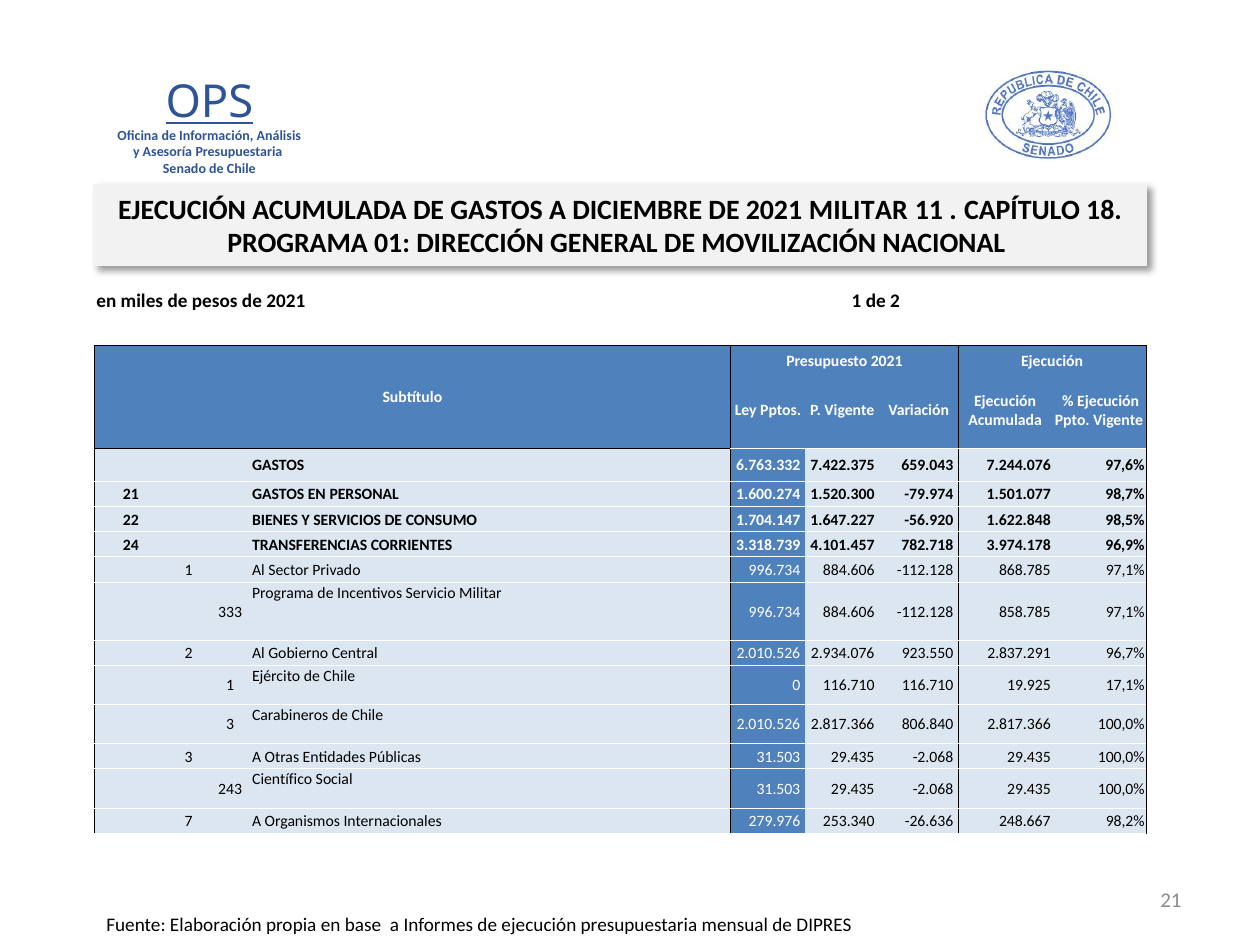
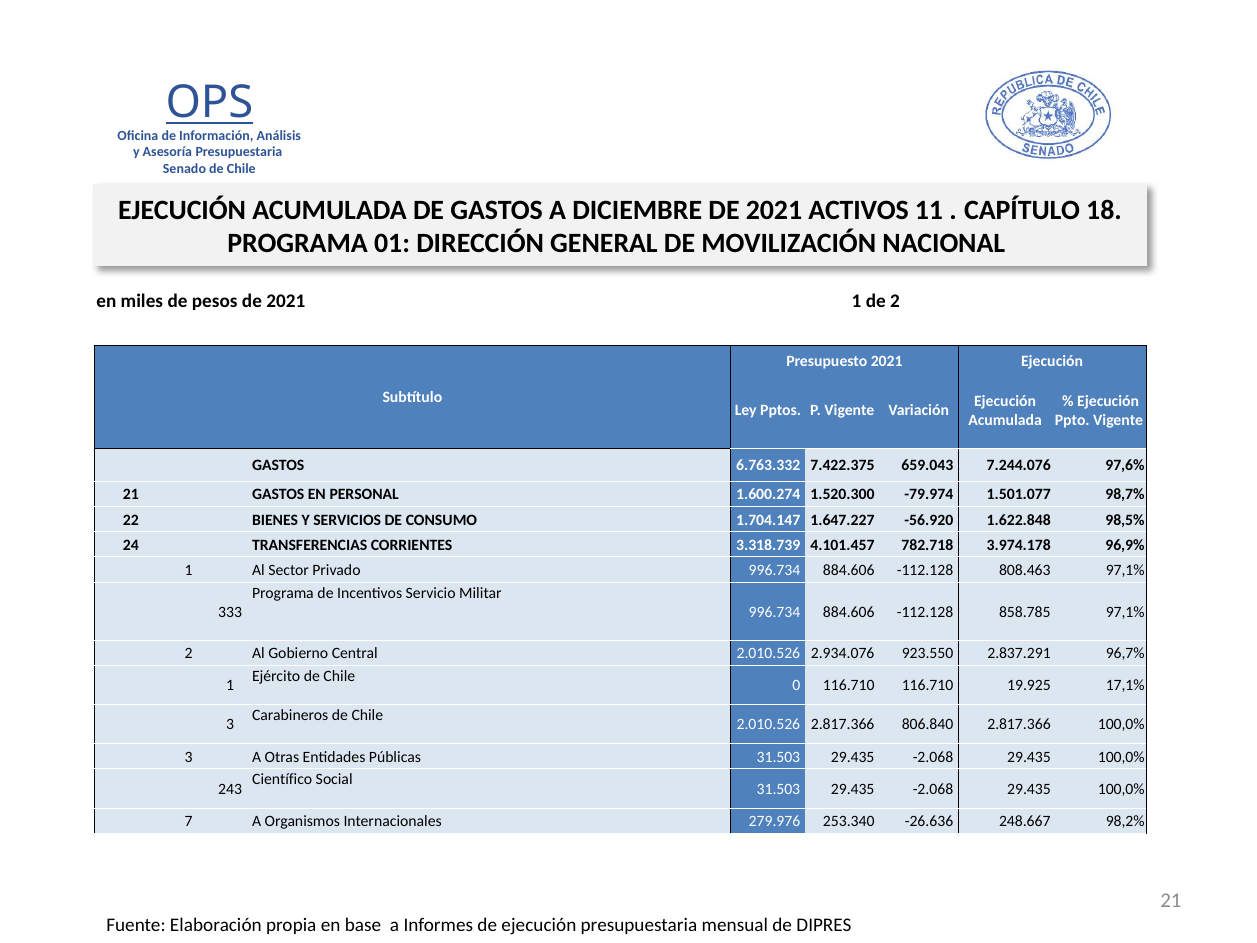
2021 MILITAR: MILITAR -> ACTIVOS
868.785: 868.785 -> 808.463
